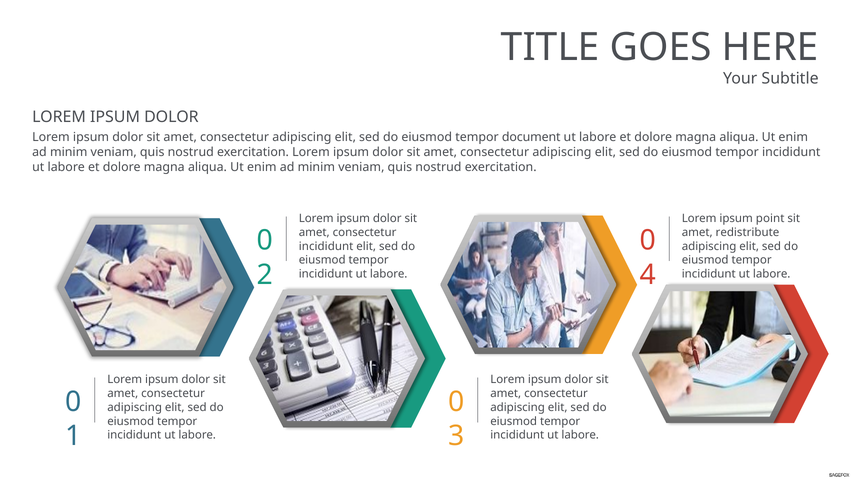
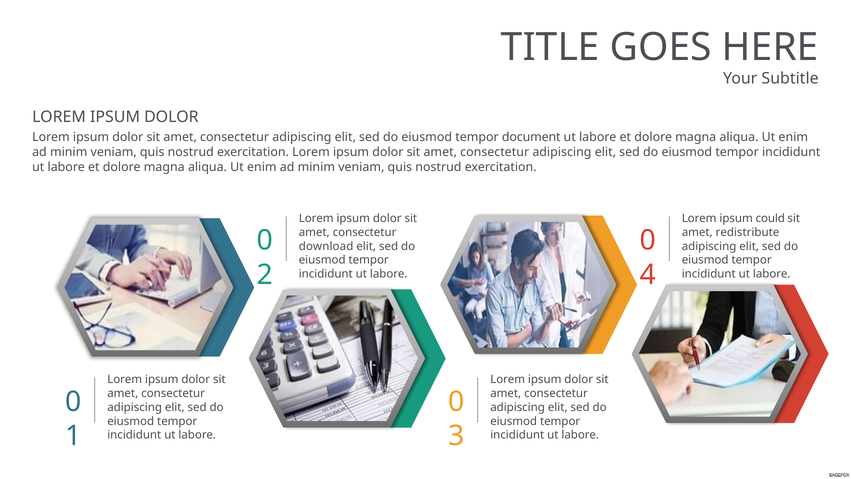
point: point -> could
incididunt at (326, 246): incididunt -> download
